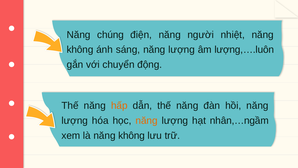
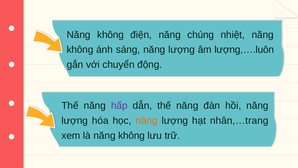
chúng at (110, 35): chúng -> không
người: người -> chúng
hấp colour: orange -> purple
nhân,…ngầm: nhân,…ngầm -> nhân,…trang
